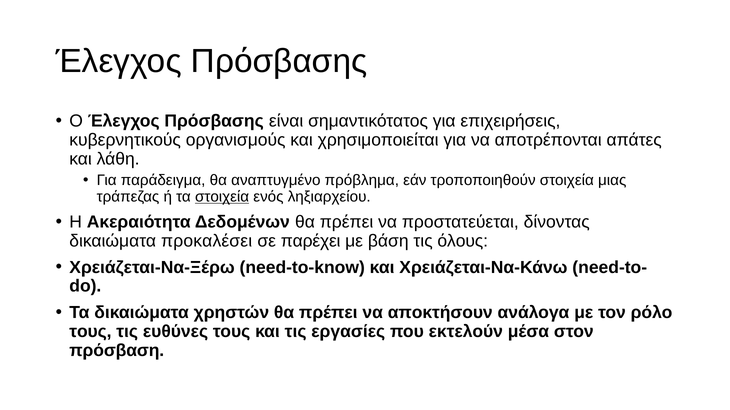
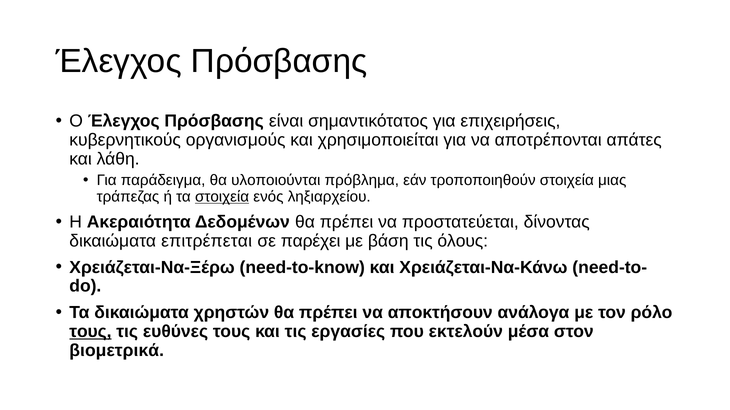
αναπτυγμένο: αναπτυγμένο -> υλοποιούνται
προκαλέσει: προκαλέσει -> επιτρέπεται
τους at (90, 332) underline: none -> present
πρόσβαση: πρόσβαση -> βιομετρικά
